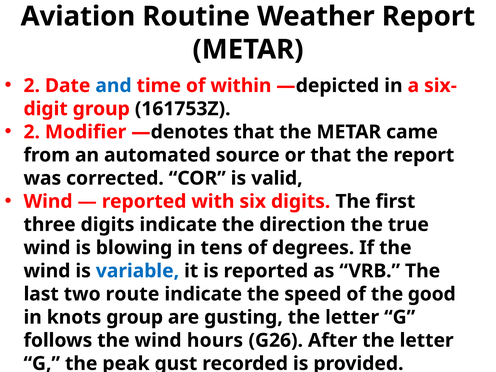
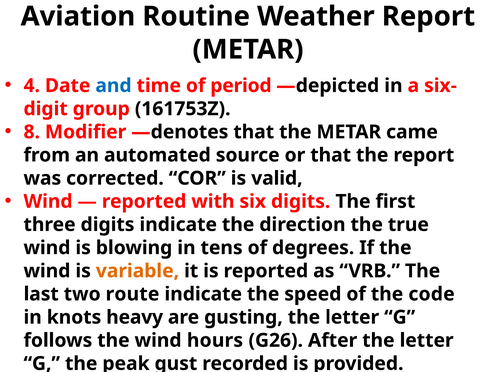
2 at (32, 86): 2 -> 4
within: within -> period
2 at (32, 132): 2 -> 8
variable colour: blue -> orange
good: good -> code
knots group: group -> heavy
